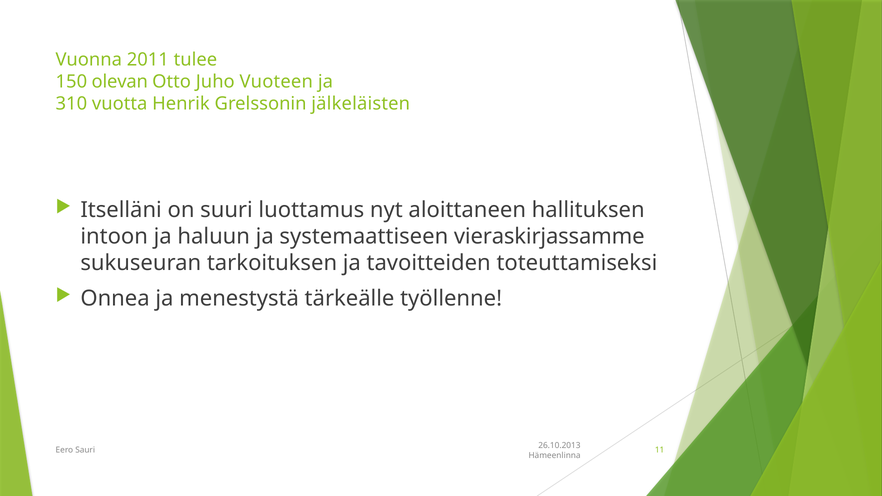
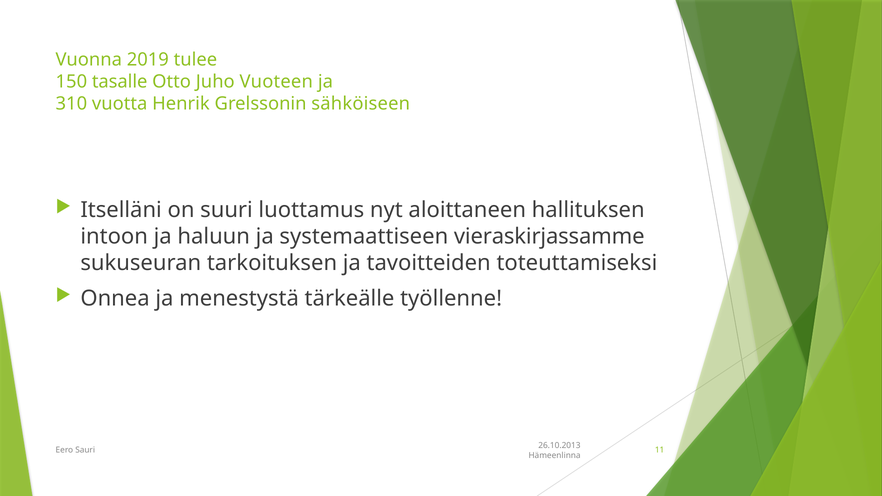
2011: 2011 -> 2019
olevan: olevan -> tasalle
jälkeläisten: jälkeläisten -> sähköiseen
